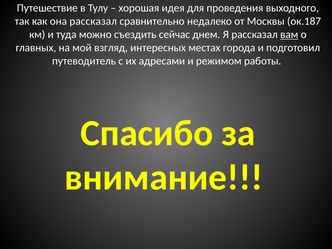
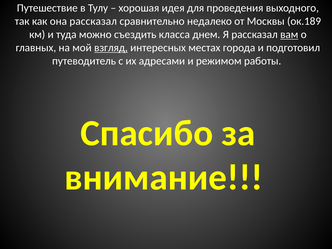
ок.187: ок.187 -> ок.189
сейчас: сейчас -> класса
взгляд underline: none -> present
